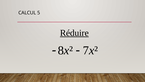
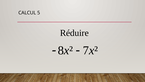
Réduire underline: present -> none
